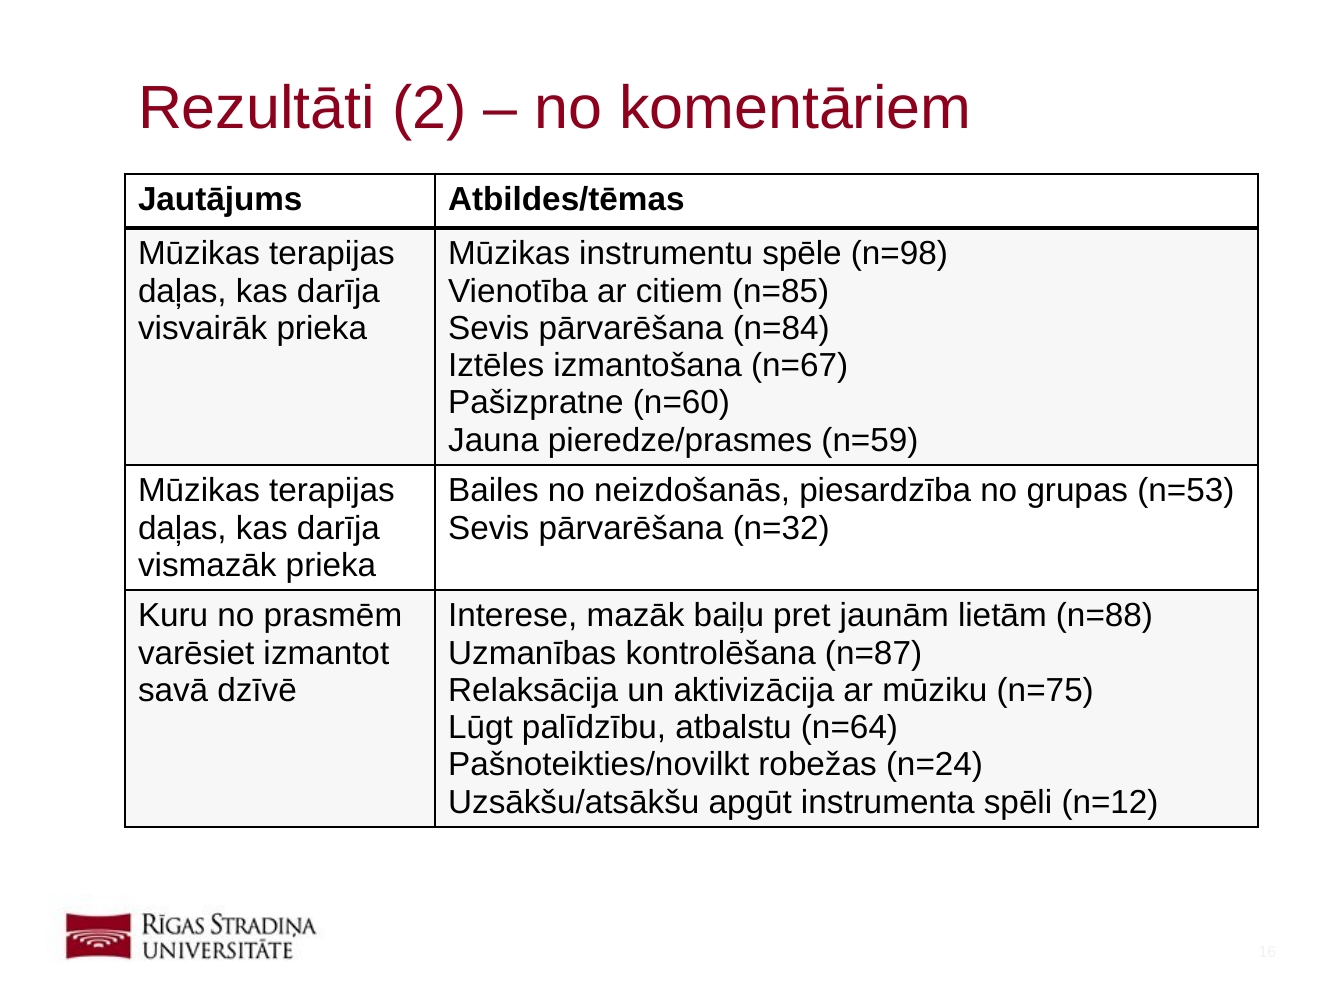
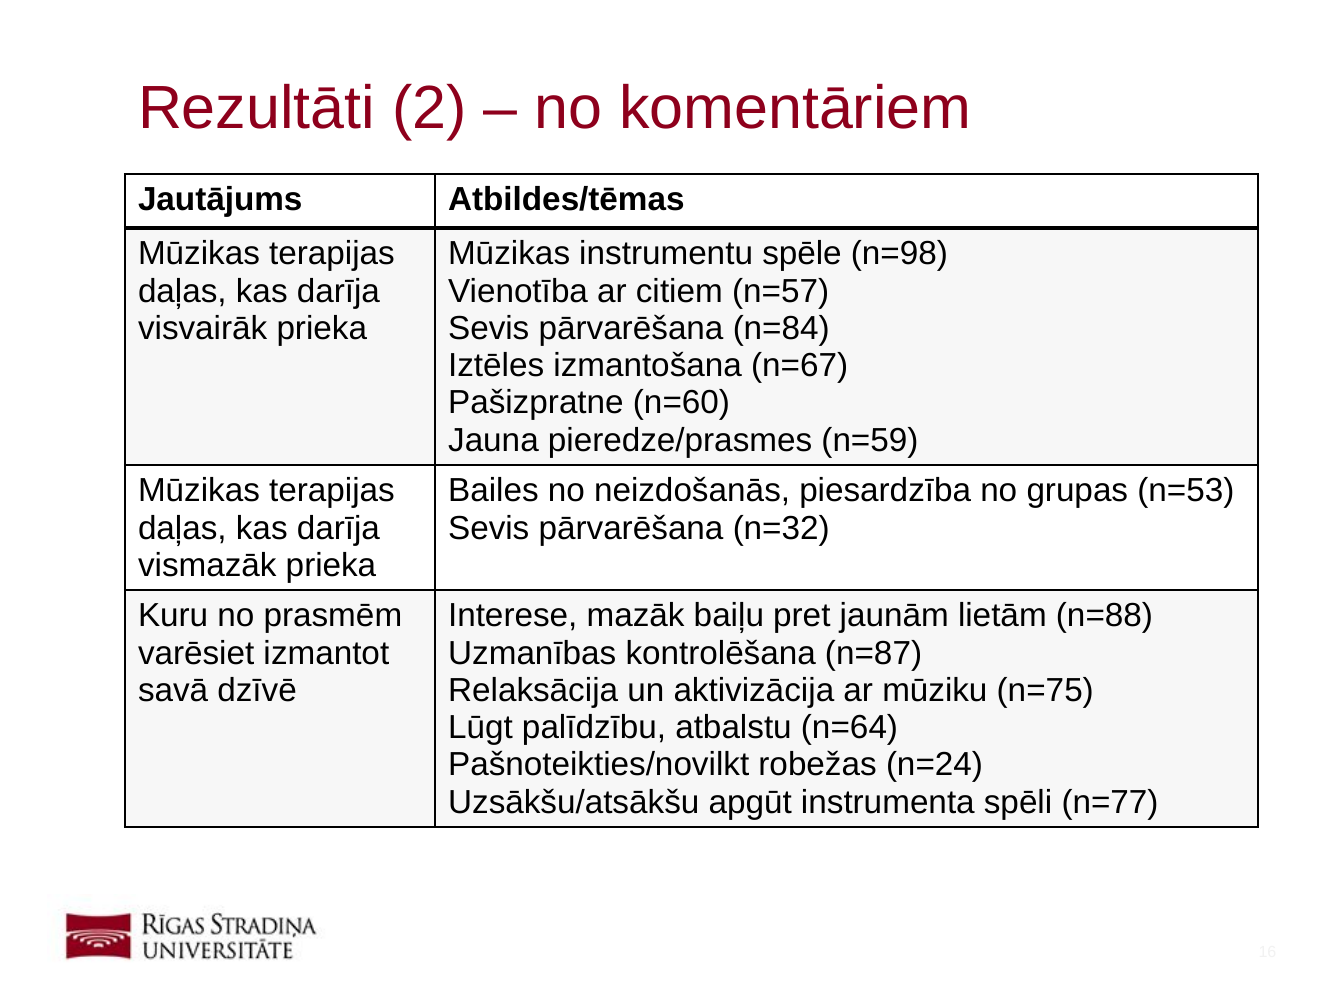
n=85: n=85 -> n=57
n=12: n=12 -> n=77
